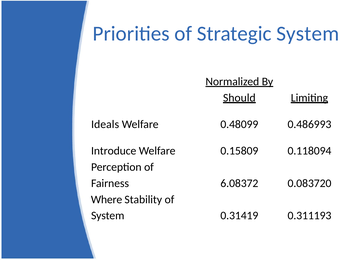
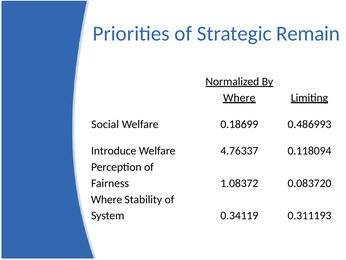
Strategic System: System -> Remain
Should at (239, 98): Should -> Where
Ideals: Ideals -> Social
0.48099: 0.48099 -> 0.18699
0.15809: 0.15809 -> 4.76337
6.08372: 6.08372 -> 1.08372
0.31419: 0.31419 -> 0.34119
